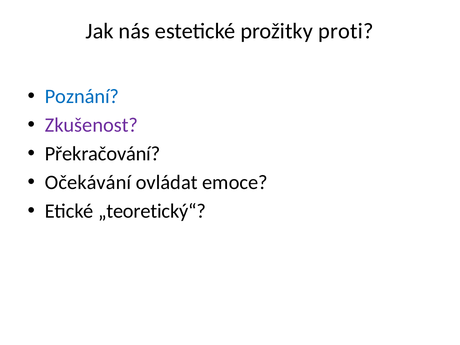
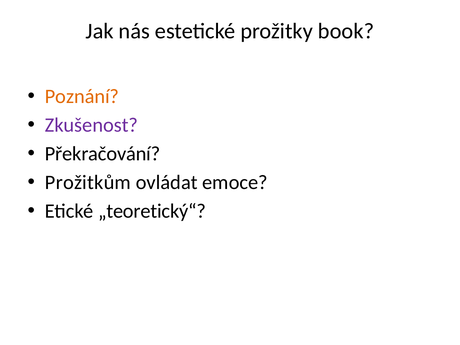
proti: proti -> book
Poznání colour: blue -> orange
Očekávání: Očekávání -> Prožitkům
